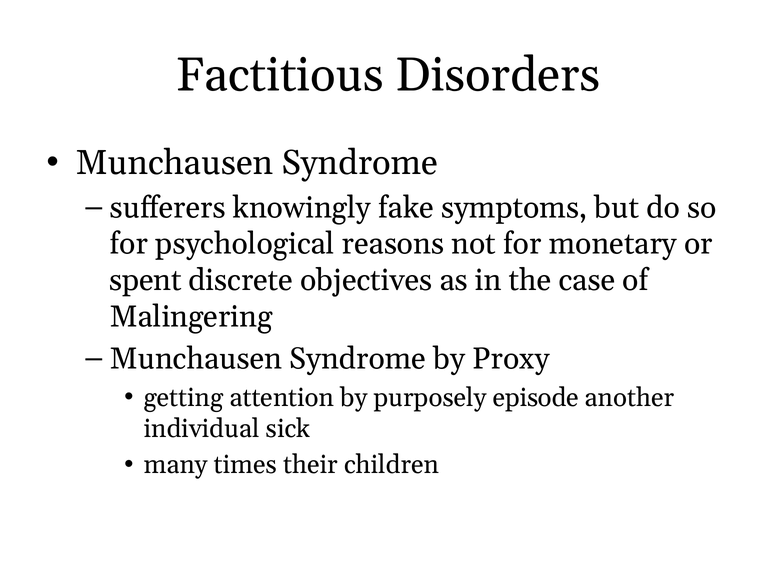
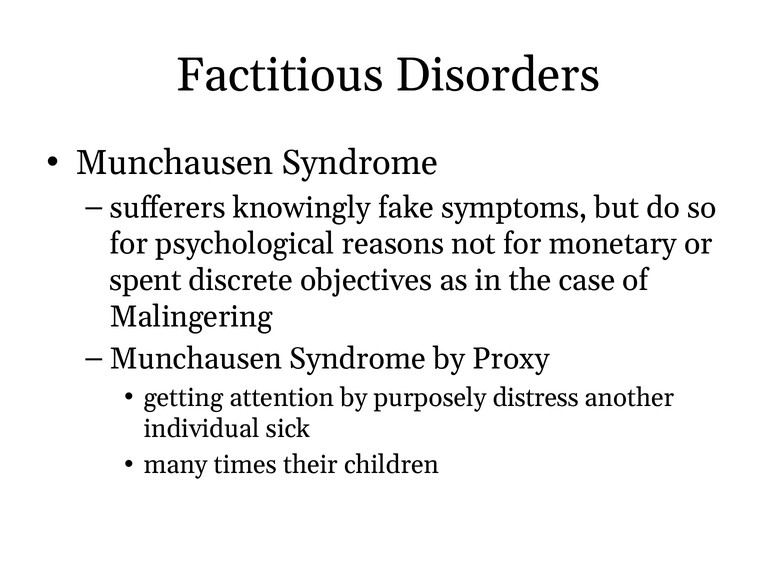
episode: episode -> distress
